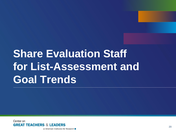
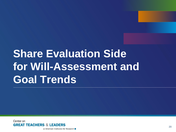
Staff: Staff -> Side
List-Assessment: List-Assessment -> Will-Assessment
